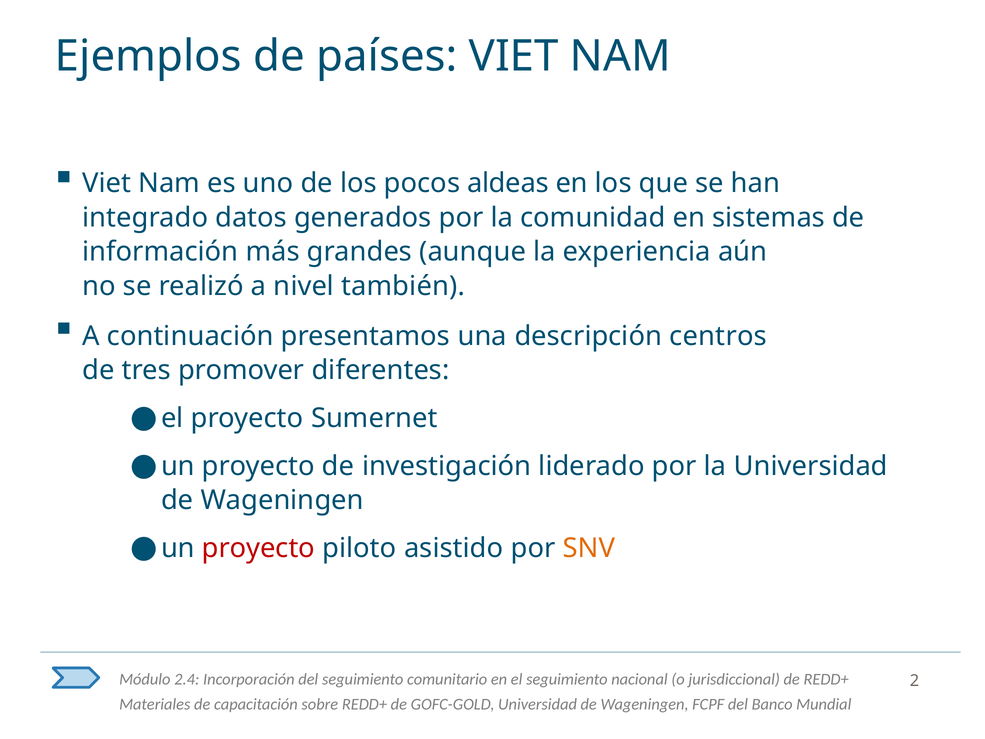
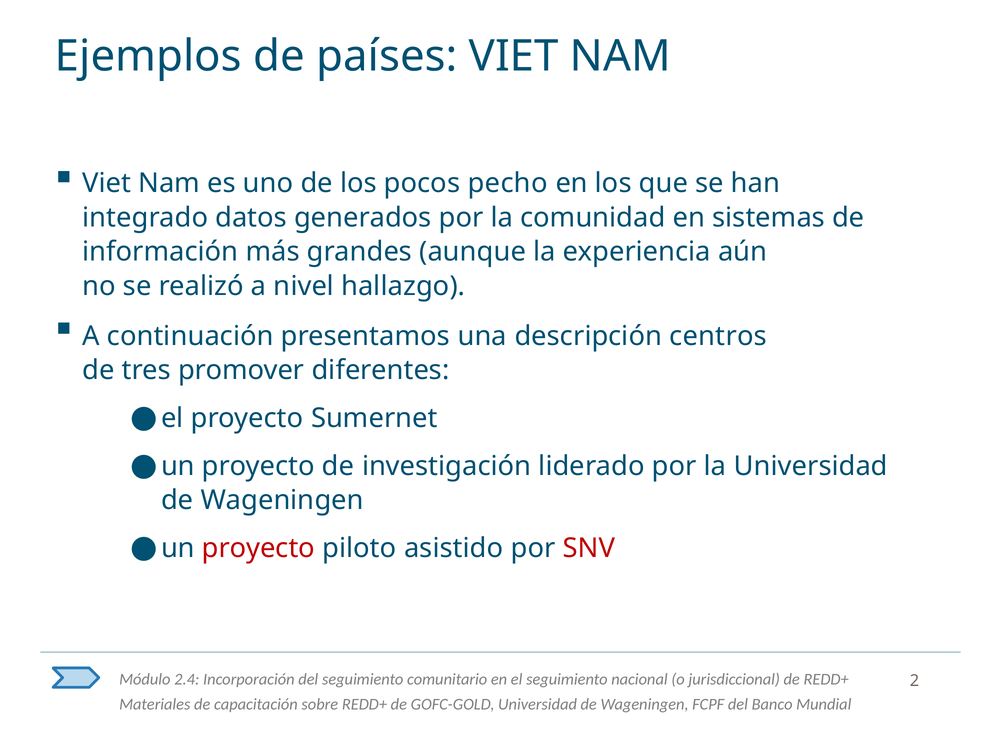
aldeas: aldeas -> pecho
también: también -> hallazgo
SNV colour: orange -> red
